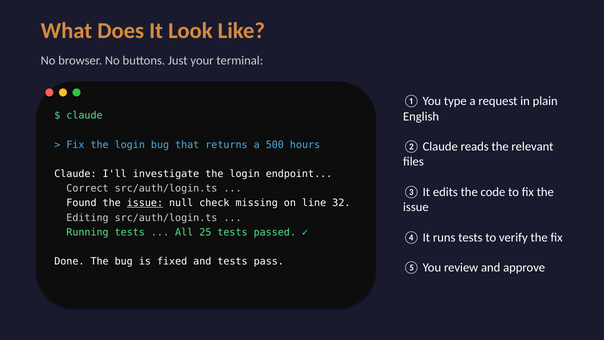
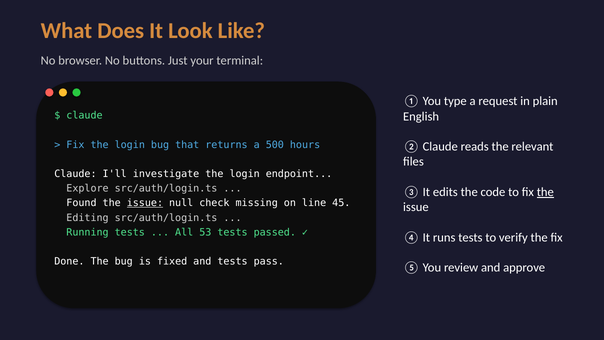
Correct: Correct -> Explore
the at (545, 192) underline: none -> present
32: 32 -> 45
25: 25 -> 53
